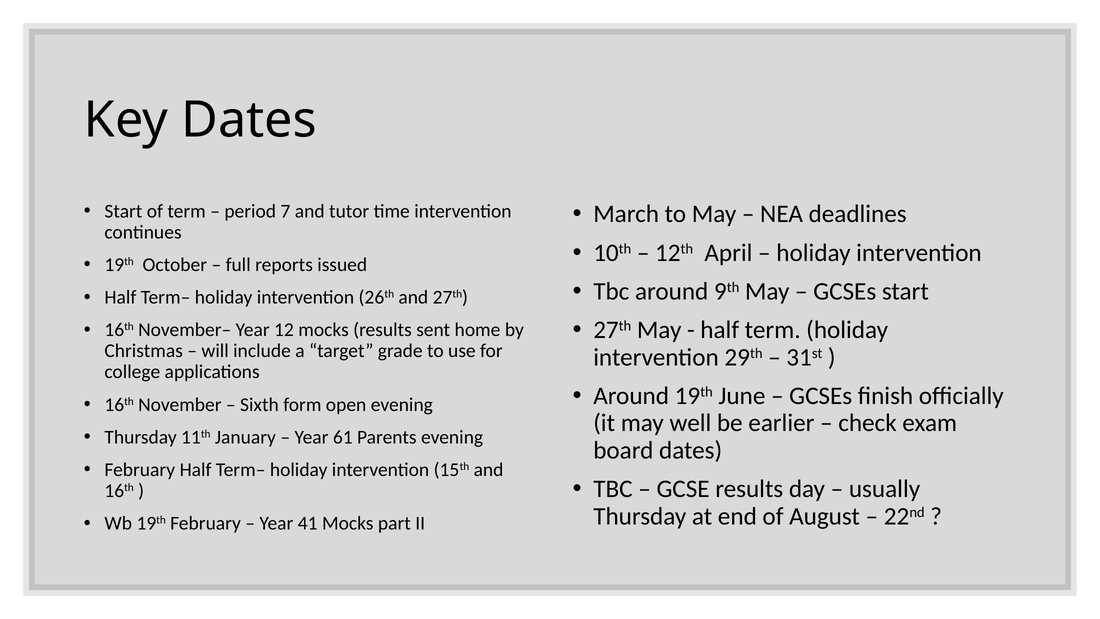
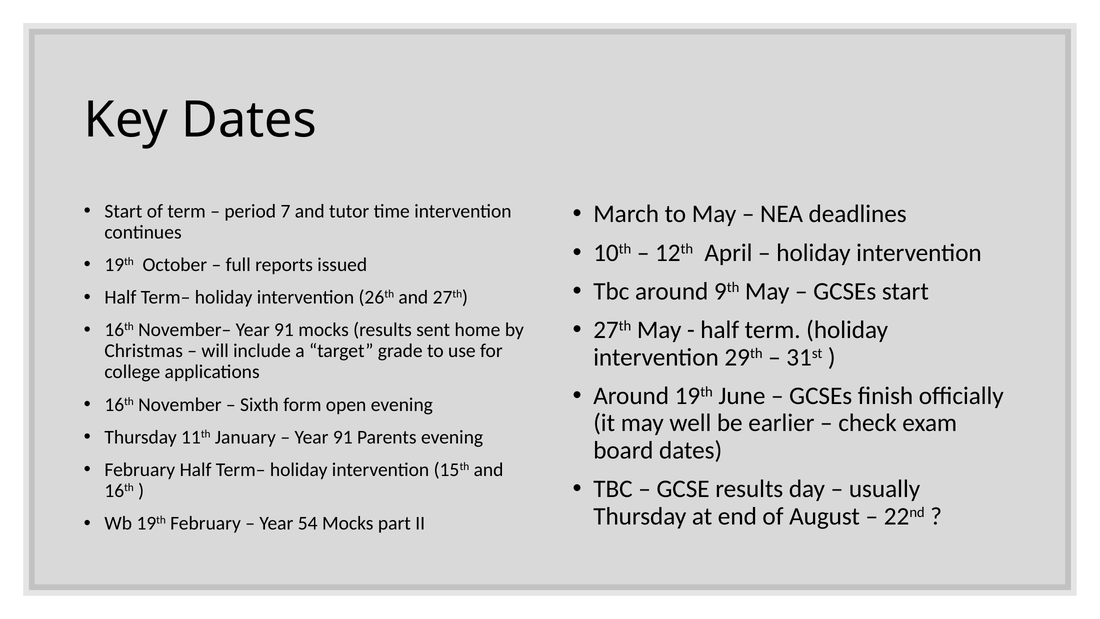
November– Year 12: 12 -> 91
61 at (343, 437): 61 -> 91
41: 41 -> 54
